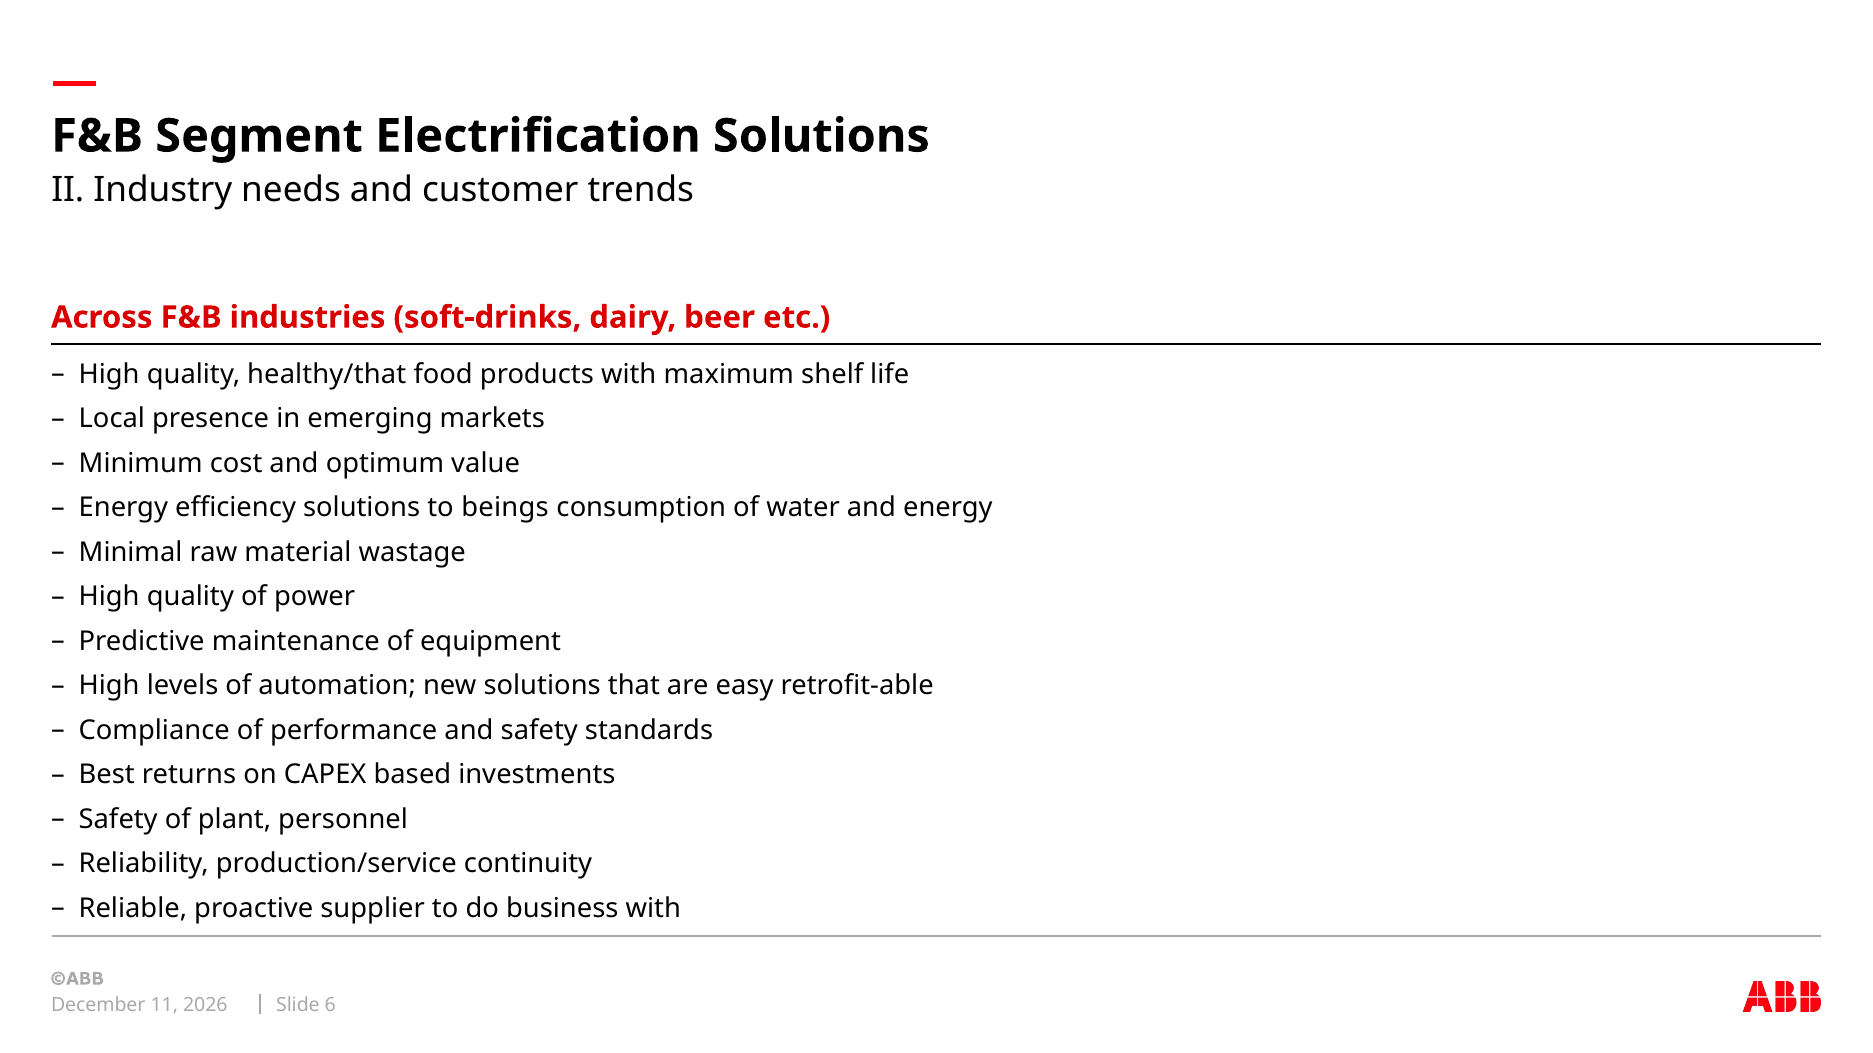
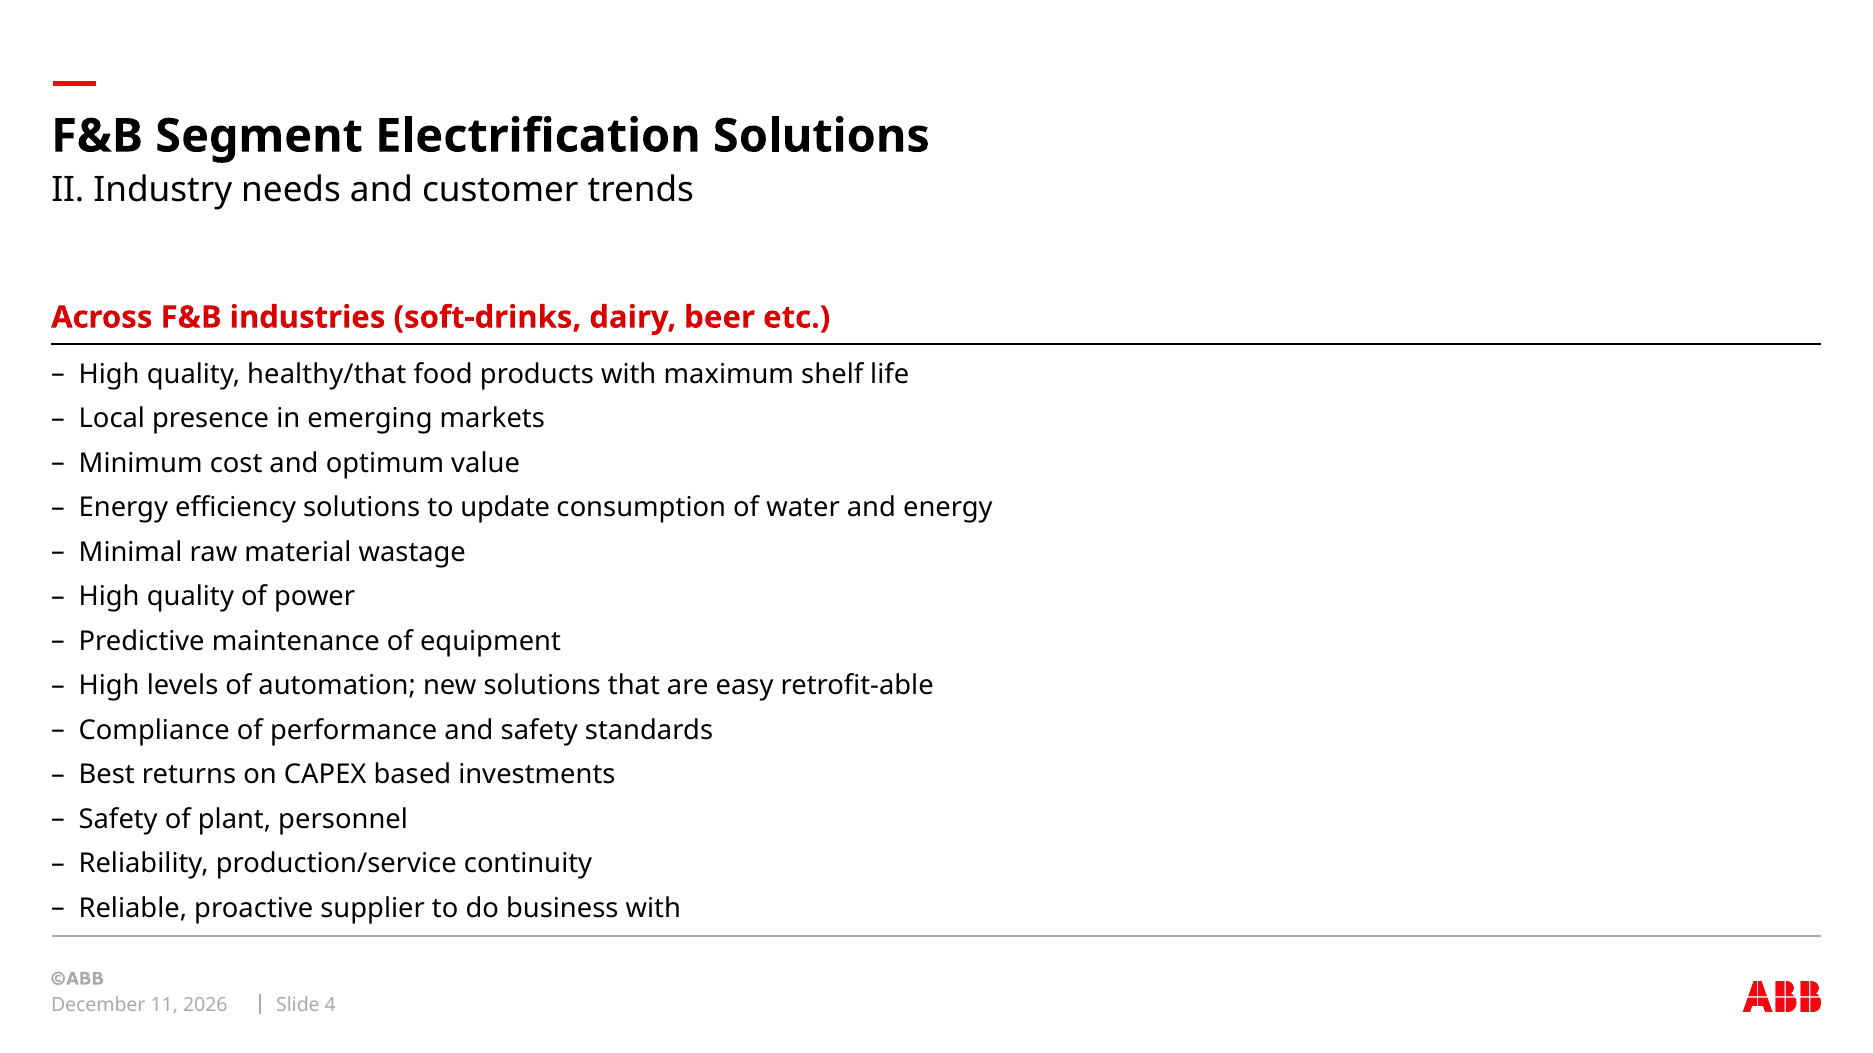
beings: beings -> update
6: 6 -> 4
